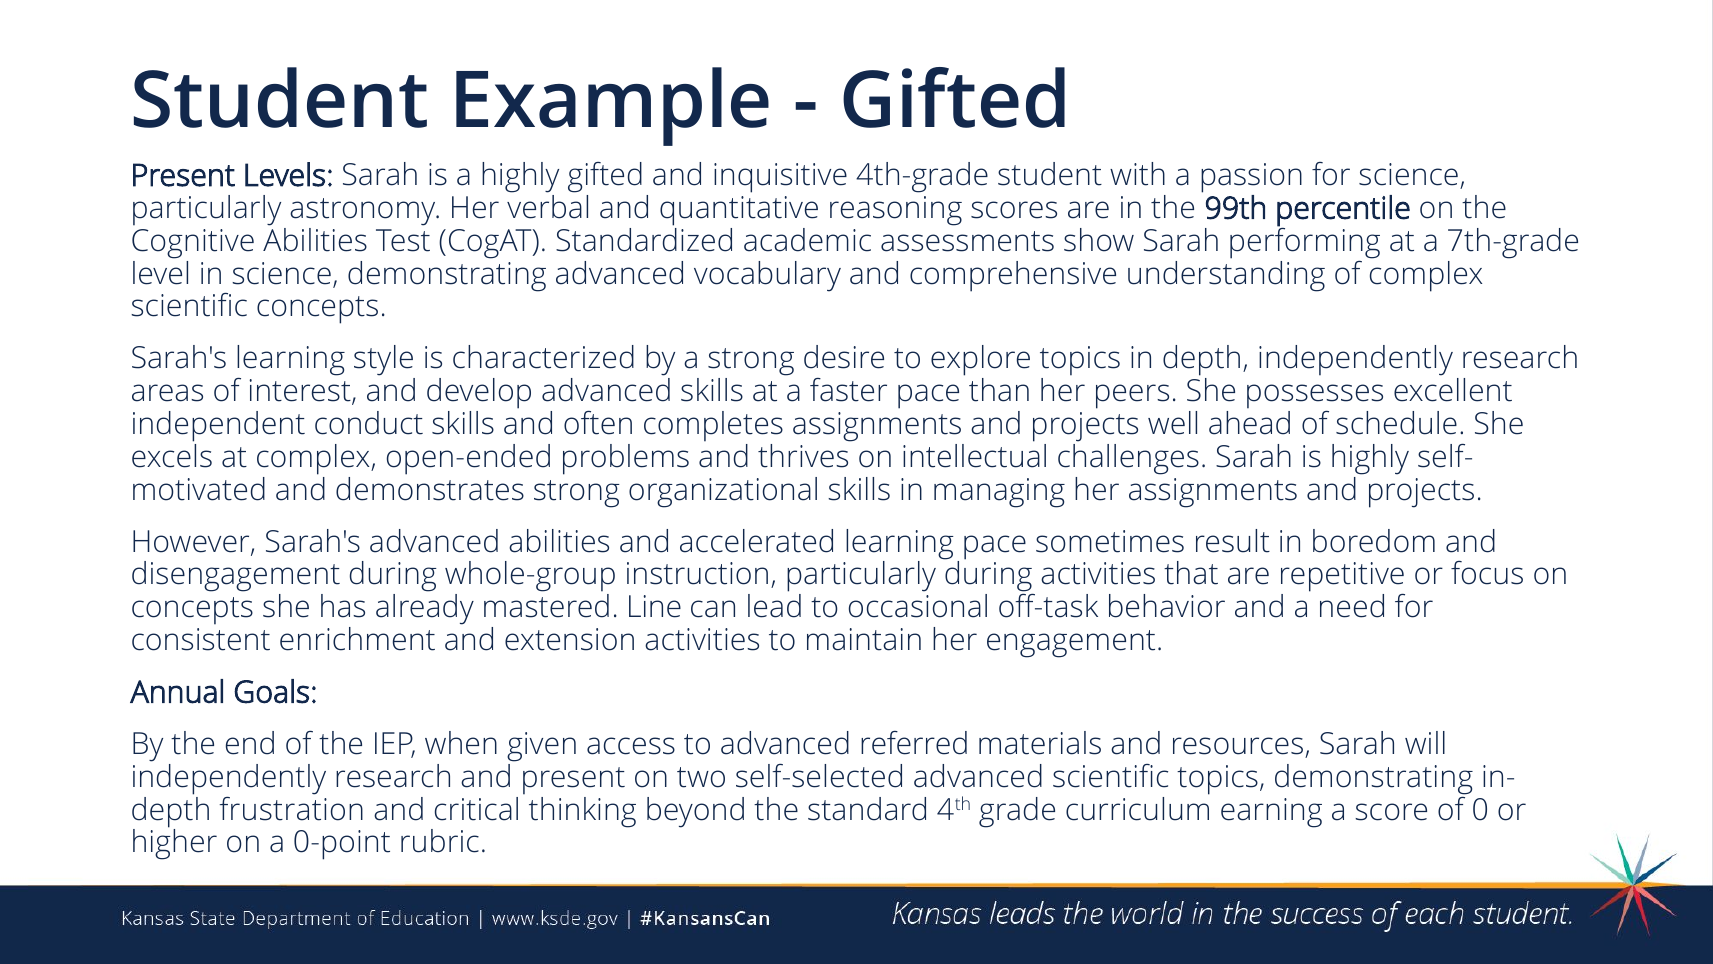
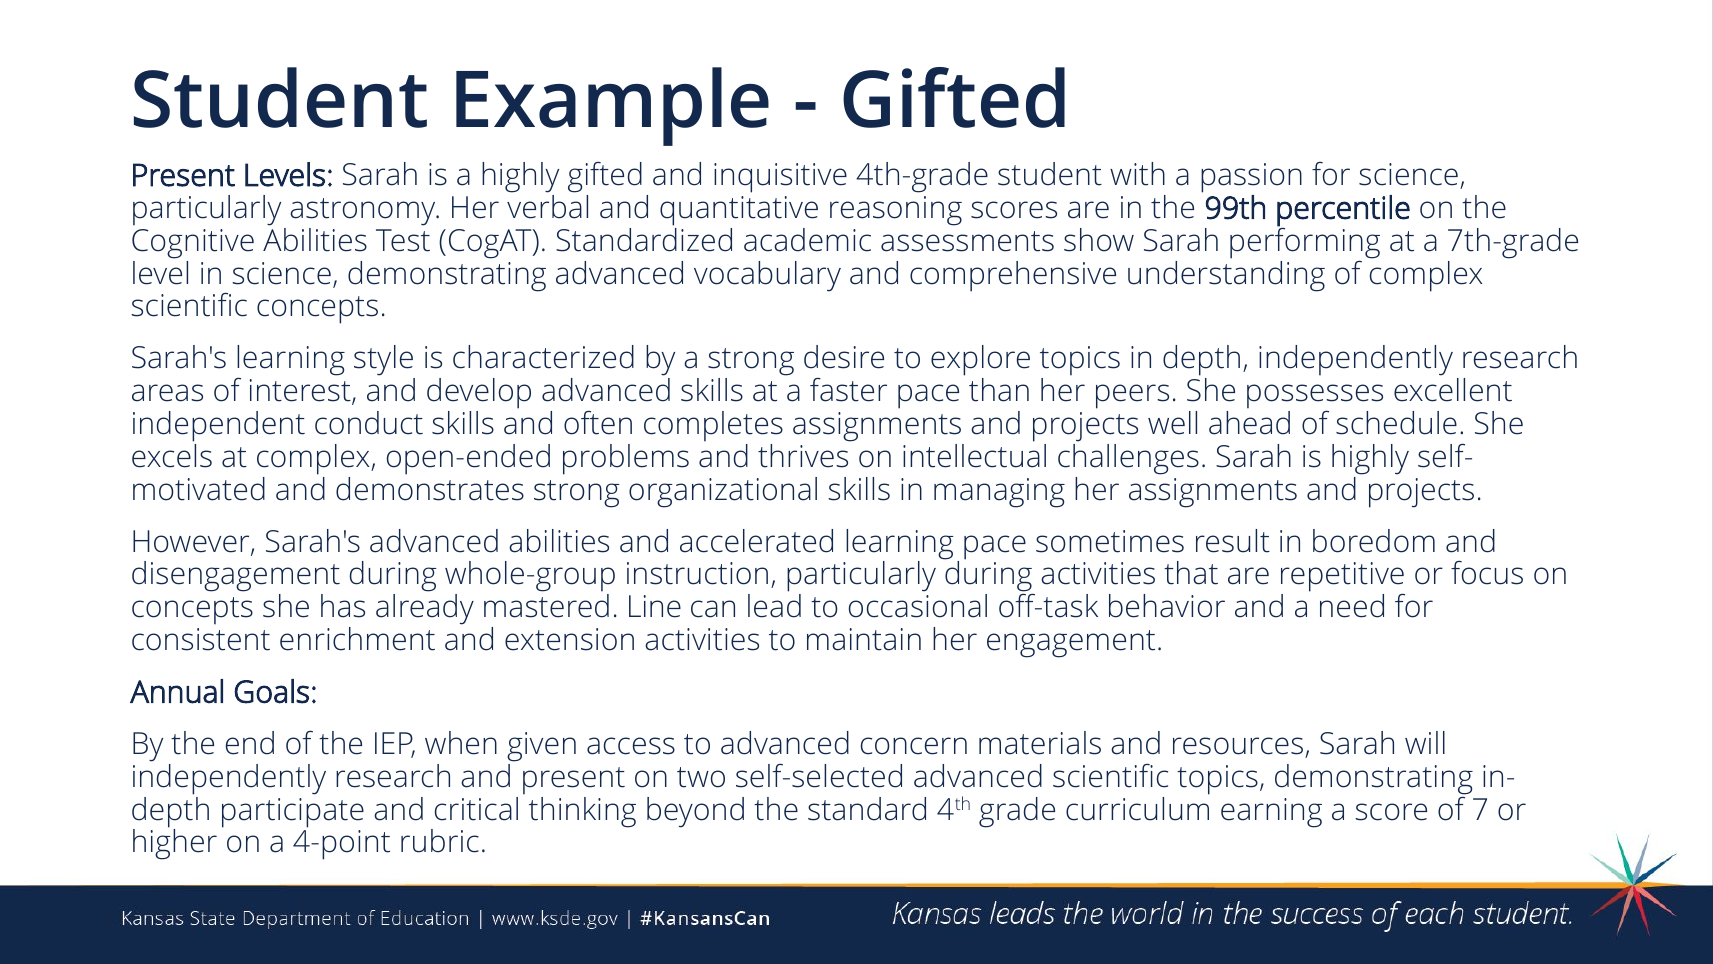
referred: referred -> concern
frustration: frustration -> participate
0: 0 -> 7
0-point: 0-point -> 4-point
